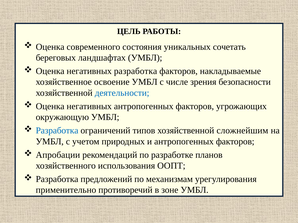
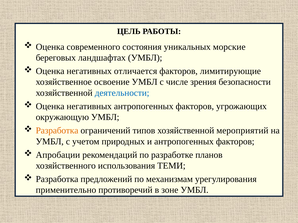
сочетать: сочетать -> морские
негативных разработка: разработка -> отличается
накладываемые: накладываемые -> лимитирующие
Разработка at (57, 131) colour: blue -> orange
сложнейшим: сложнейшим -> мероприятий
ООПТ: ООПТ -> ТЕМИ
